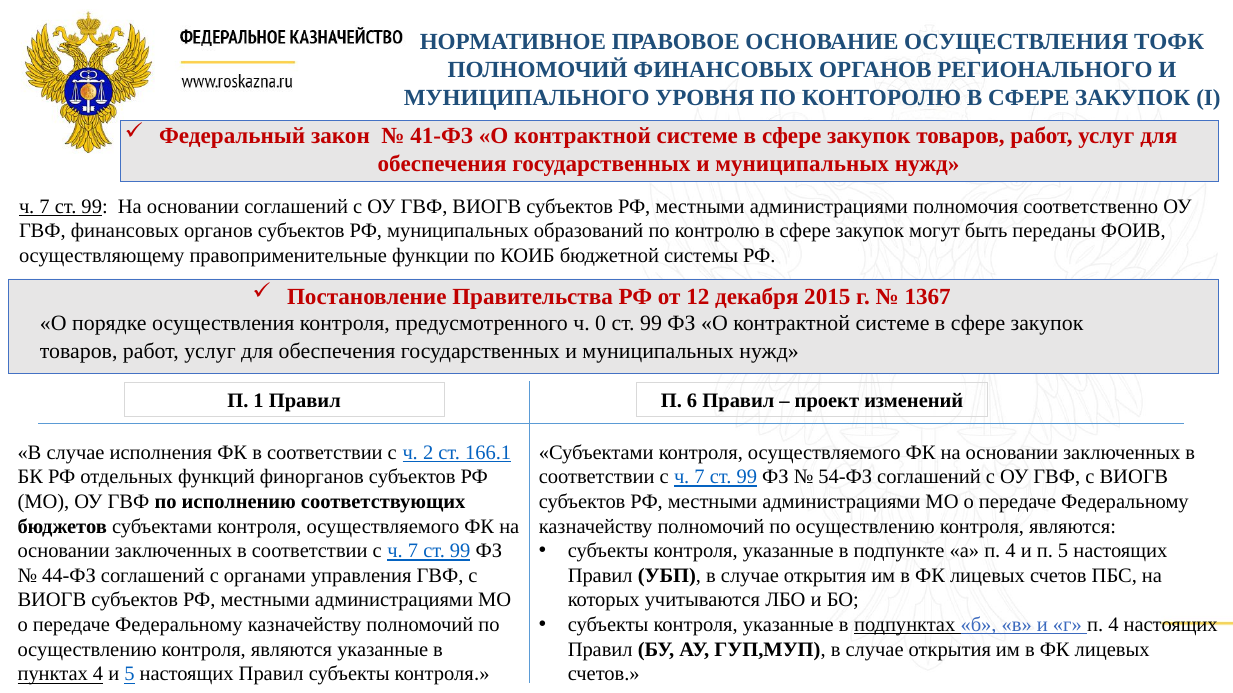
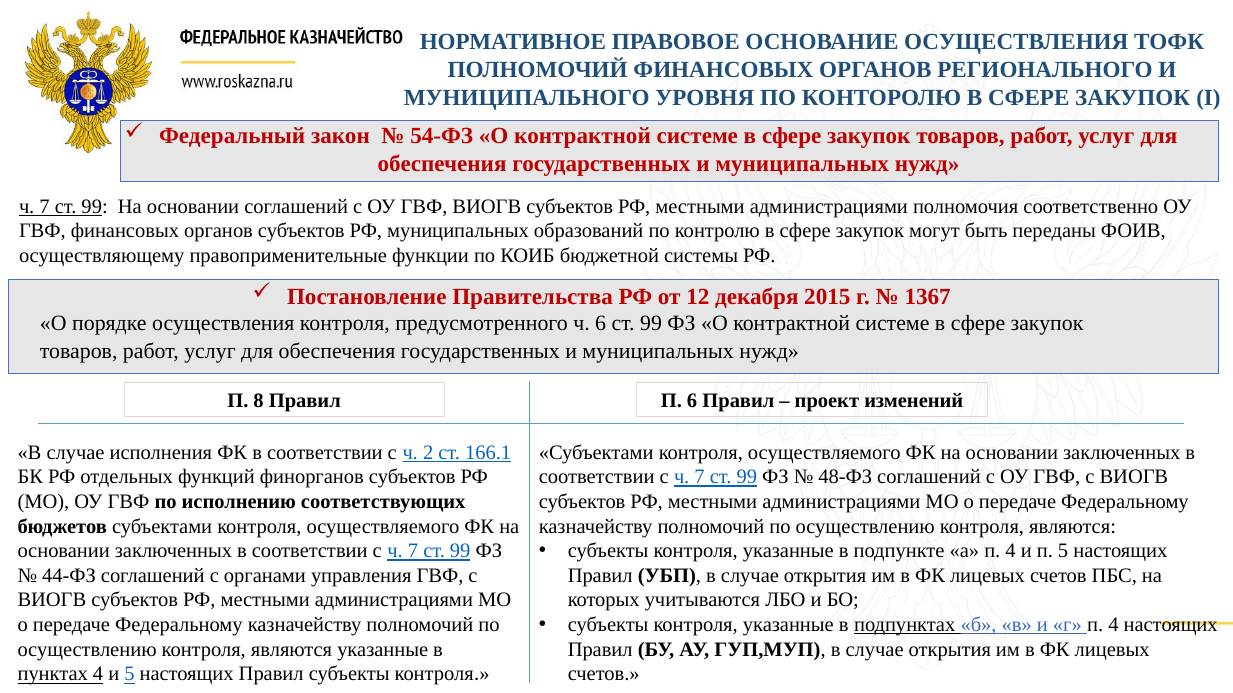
41-ФЗ: 41-ФЗ -> 54-ФЗ
ч 0: 0 -> 6
1: 1 -> 8
54-ФЗ: 54-ФЗ -> 48-ФЗ
